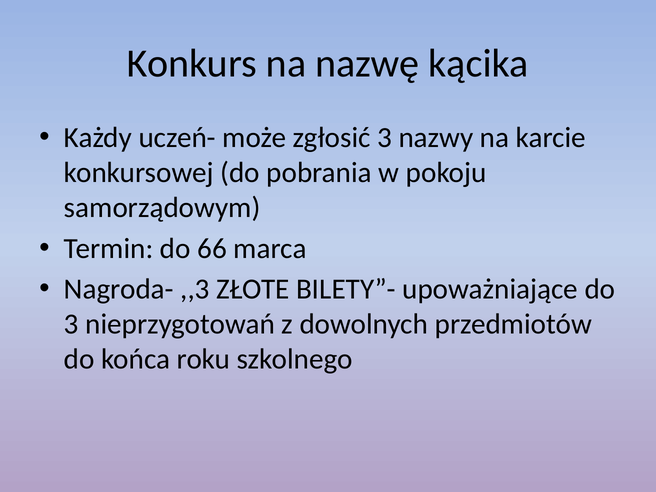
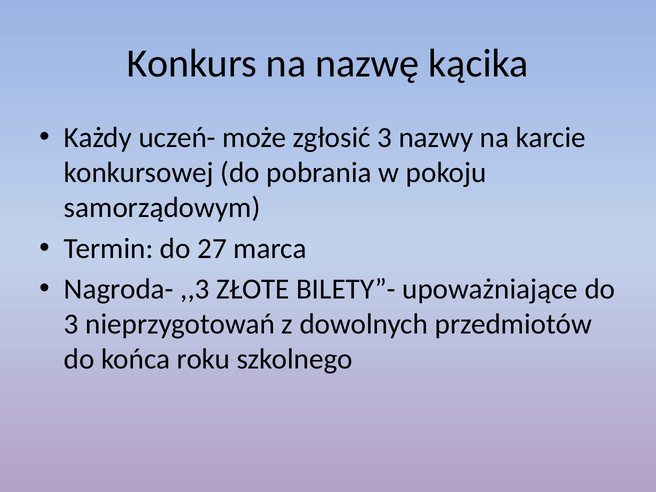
66: 66 -> 27
